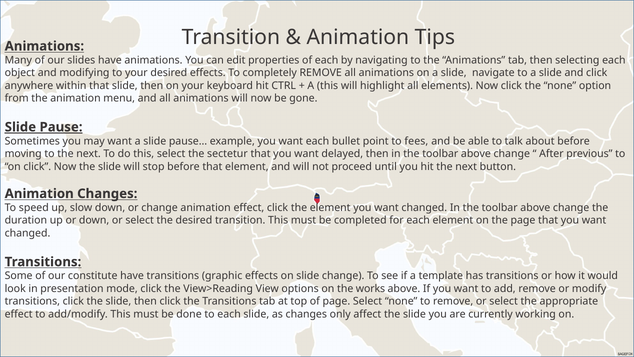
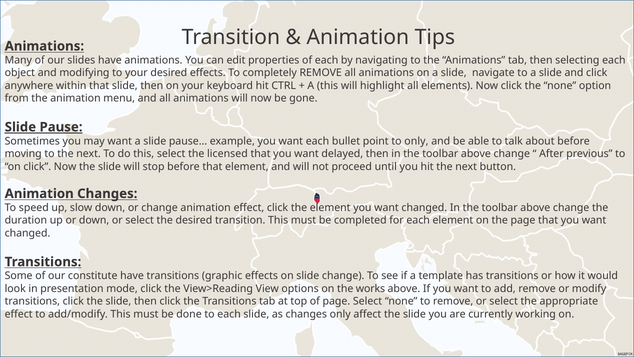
to fees: fees -> only
sectetur: sectetur -> licensed
